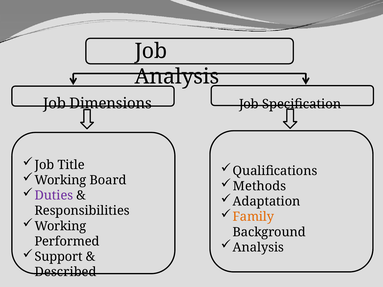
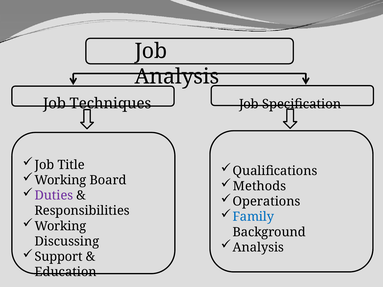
Dimensions: Dimensions -> Techniques
Adaptation: Adaptation -> Operations
Family colour: orange -> blue
Performed: Performed -> Discussing
Described: Described -> Education
